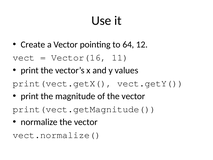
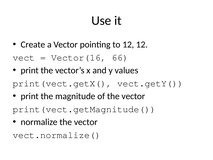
to 64: 64 -> 12
11: 11 -> 66
